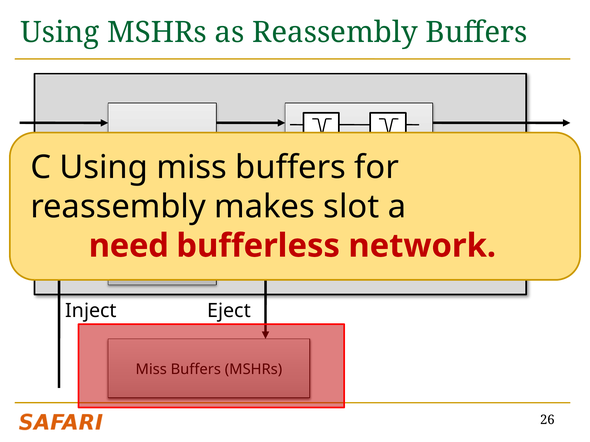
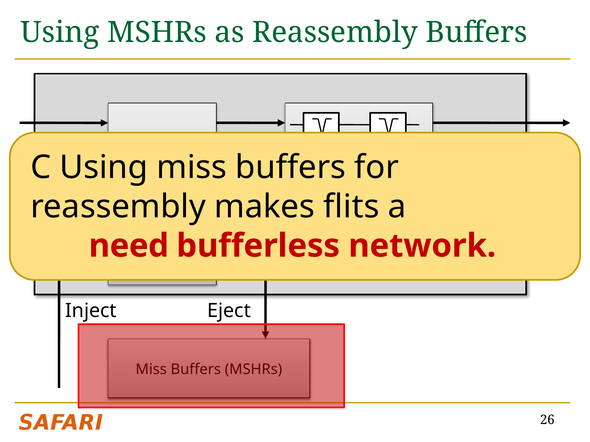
slot: slot -> flits
